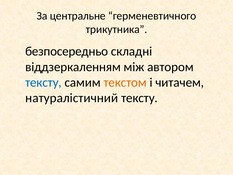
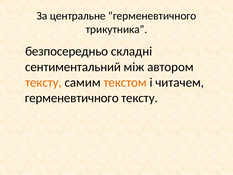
віддзеркаленням: віддзеркаленням -> сентиментальний
тексту at (43, 82) colour: blue -> orange
натуралістичний at (72, 98): натуралістичний -> герменевтичного
